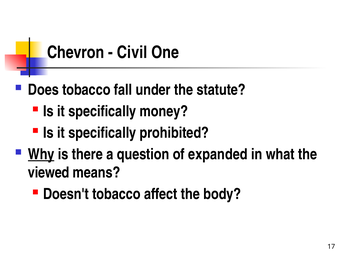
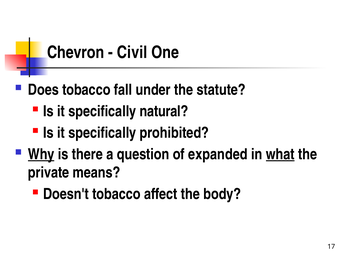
money: money -> natural
what underline: none -> present
viewed: viewed -> private
